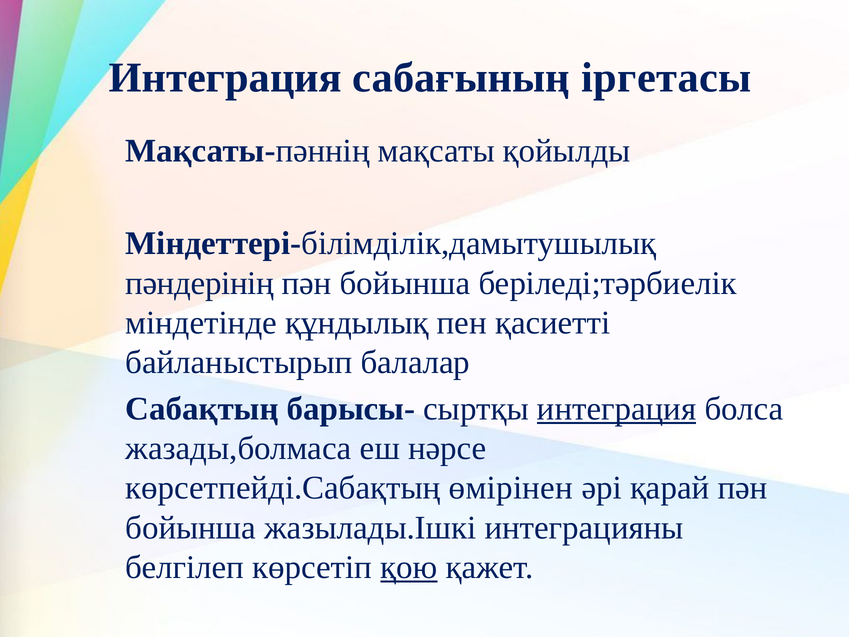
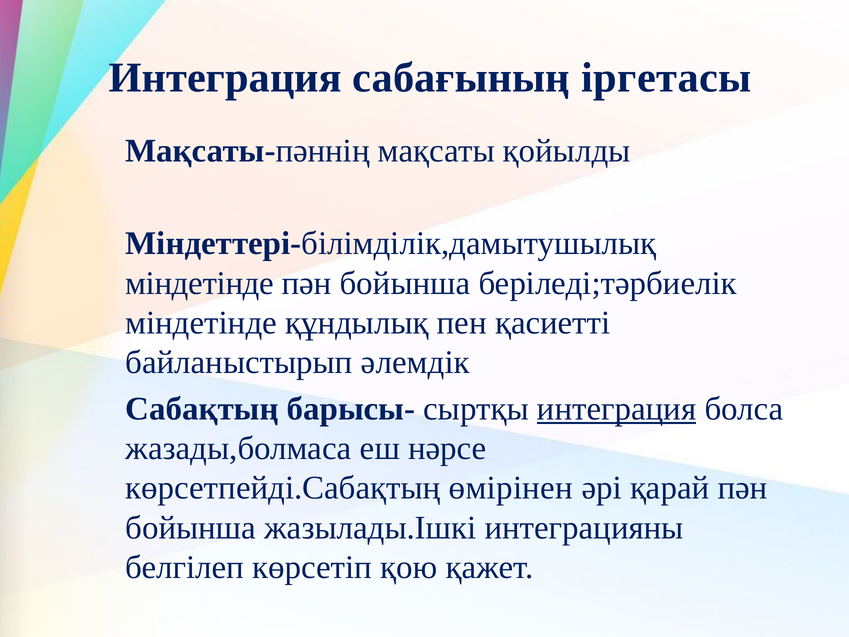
пәндерінің at (200, 283): пәндерінің -> міндетінде
балалар: балалар -> әлемдік
қою underline: present -> none
